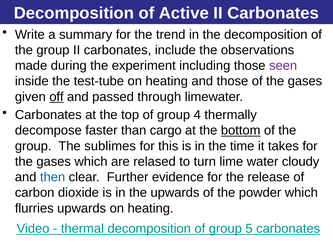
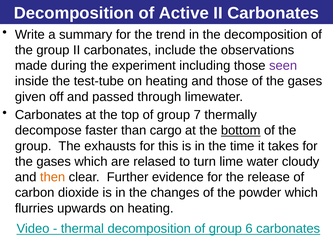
off underline: present -> none
4: 4 -> 7
sublimes: sublimes -> exhausts
then colour: blue -> orange
the upwards: upwards -> changes
5: 5 -> 6
